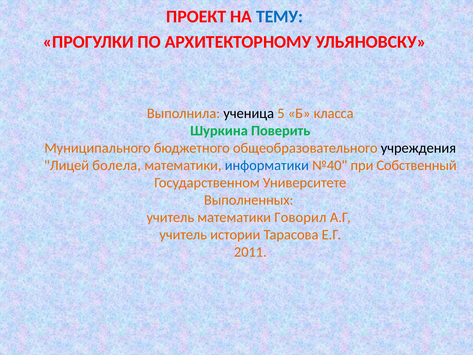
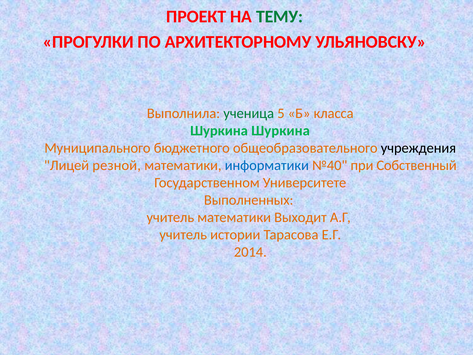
ТЕМУ colour: blue -> green
ученица colour: black -> green
Шуркина Поверить: Поверить -> Шуркина
болела: болела -> резной
Говорил: Говорил -> Выходит
2011: 2011 -> 2014
